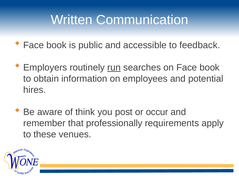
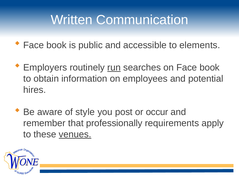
feedback: feedback -> elements
think: think -> style
venues underline: none -> present
